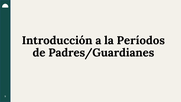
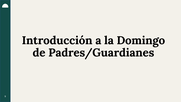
Períodos: Períodos -> Domingo
